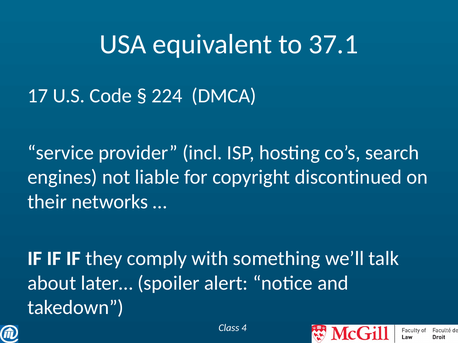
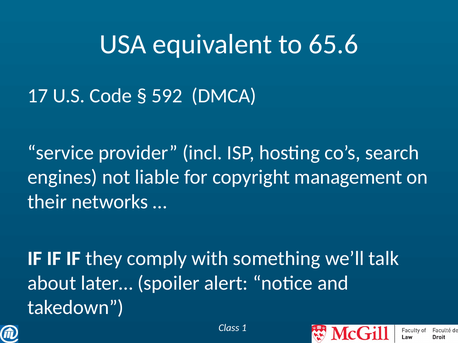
37.1: 37.1 -> 65.6
224: 224 -> 592
discontinued: discontinued -> management
4: 4 -> 1
